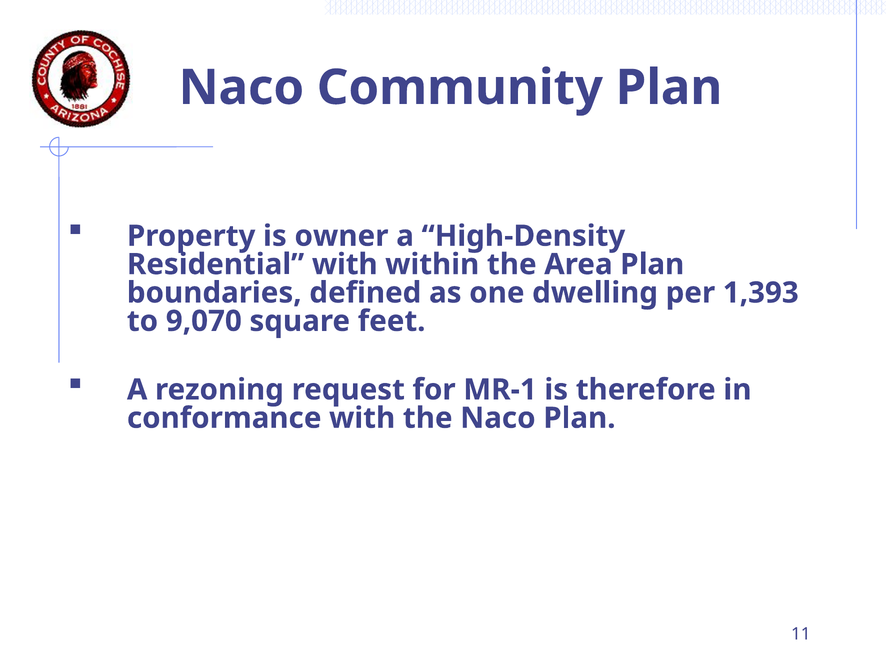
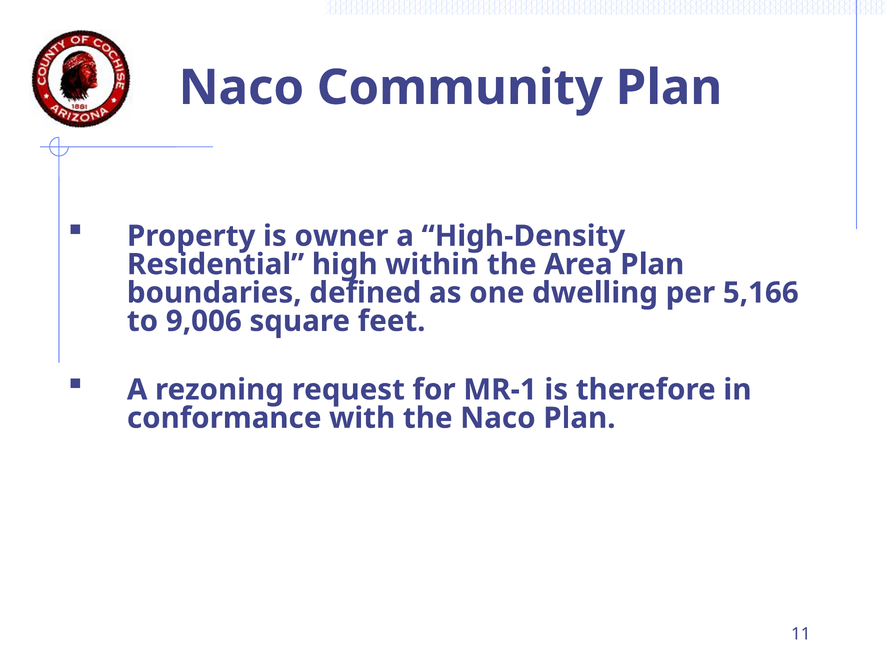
Residential with: with -> high
1,393: 1,393 -> 5,166
9,070: 9,070 -> 9,006
